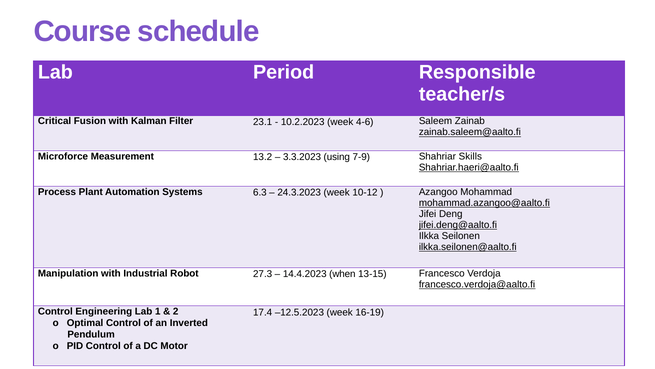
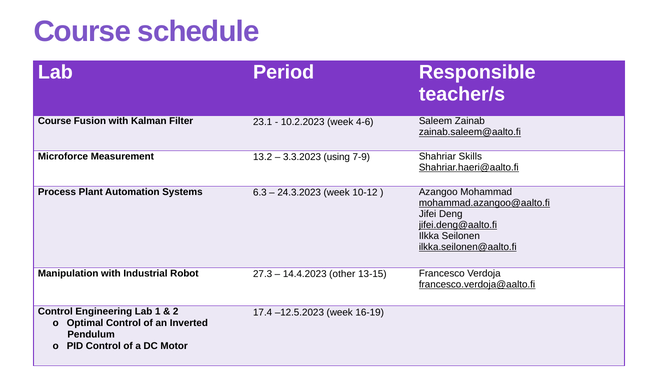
Critical at (55, 121): Critical -> Course
when: when -> other
